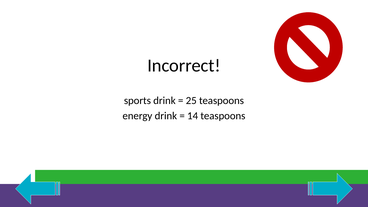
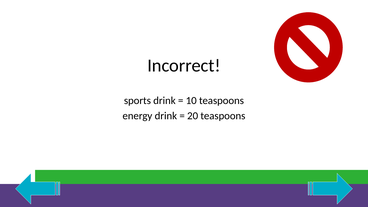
25: 25 -> 10
14: 14 -> 20
